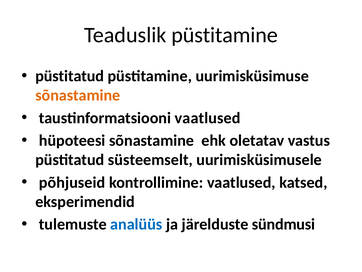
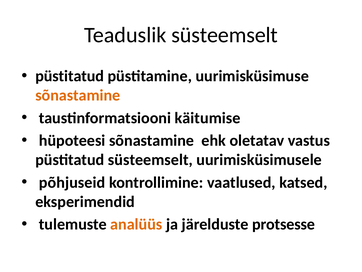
Teaduslik püstitamine: püstitamine -> süsteemselt
taustinformatsiooni vaatlused: vaatlused -> käitumise
analüüs colour: blue -> orange
sündmusi: sündmusi -> protsesse
